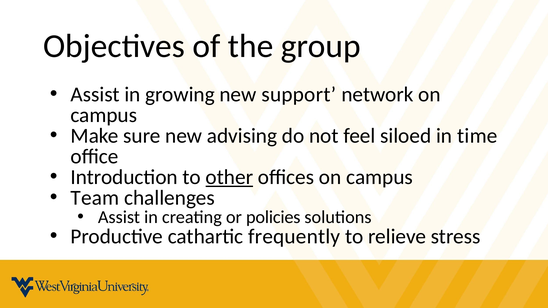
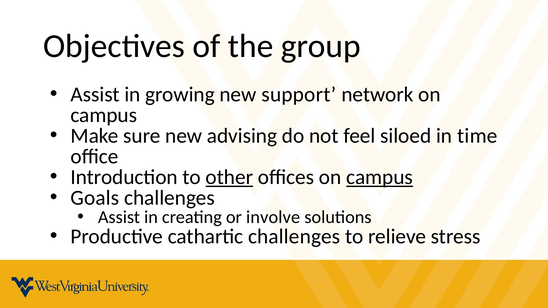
campus at (380, 177) underline: none -> present
Team: Team -> Goals
policies: policies -> involve
cathartic frequently: frequently -> challenges
